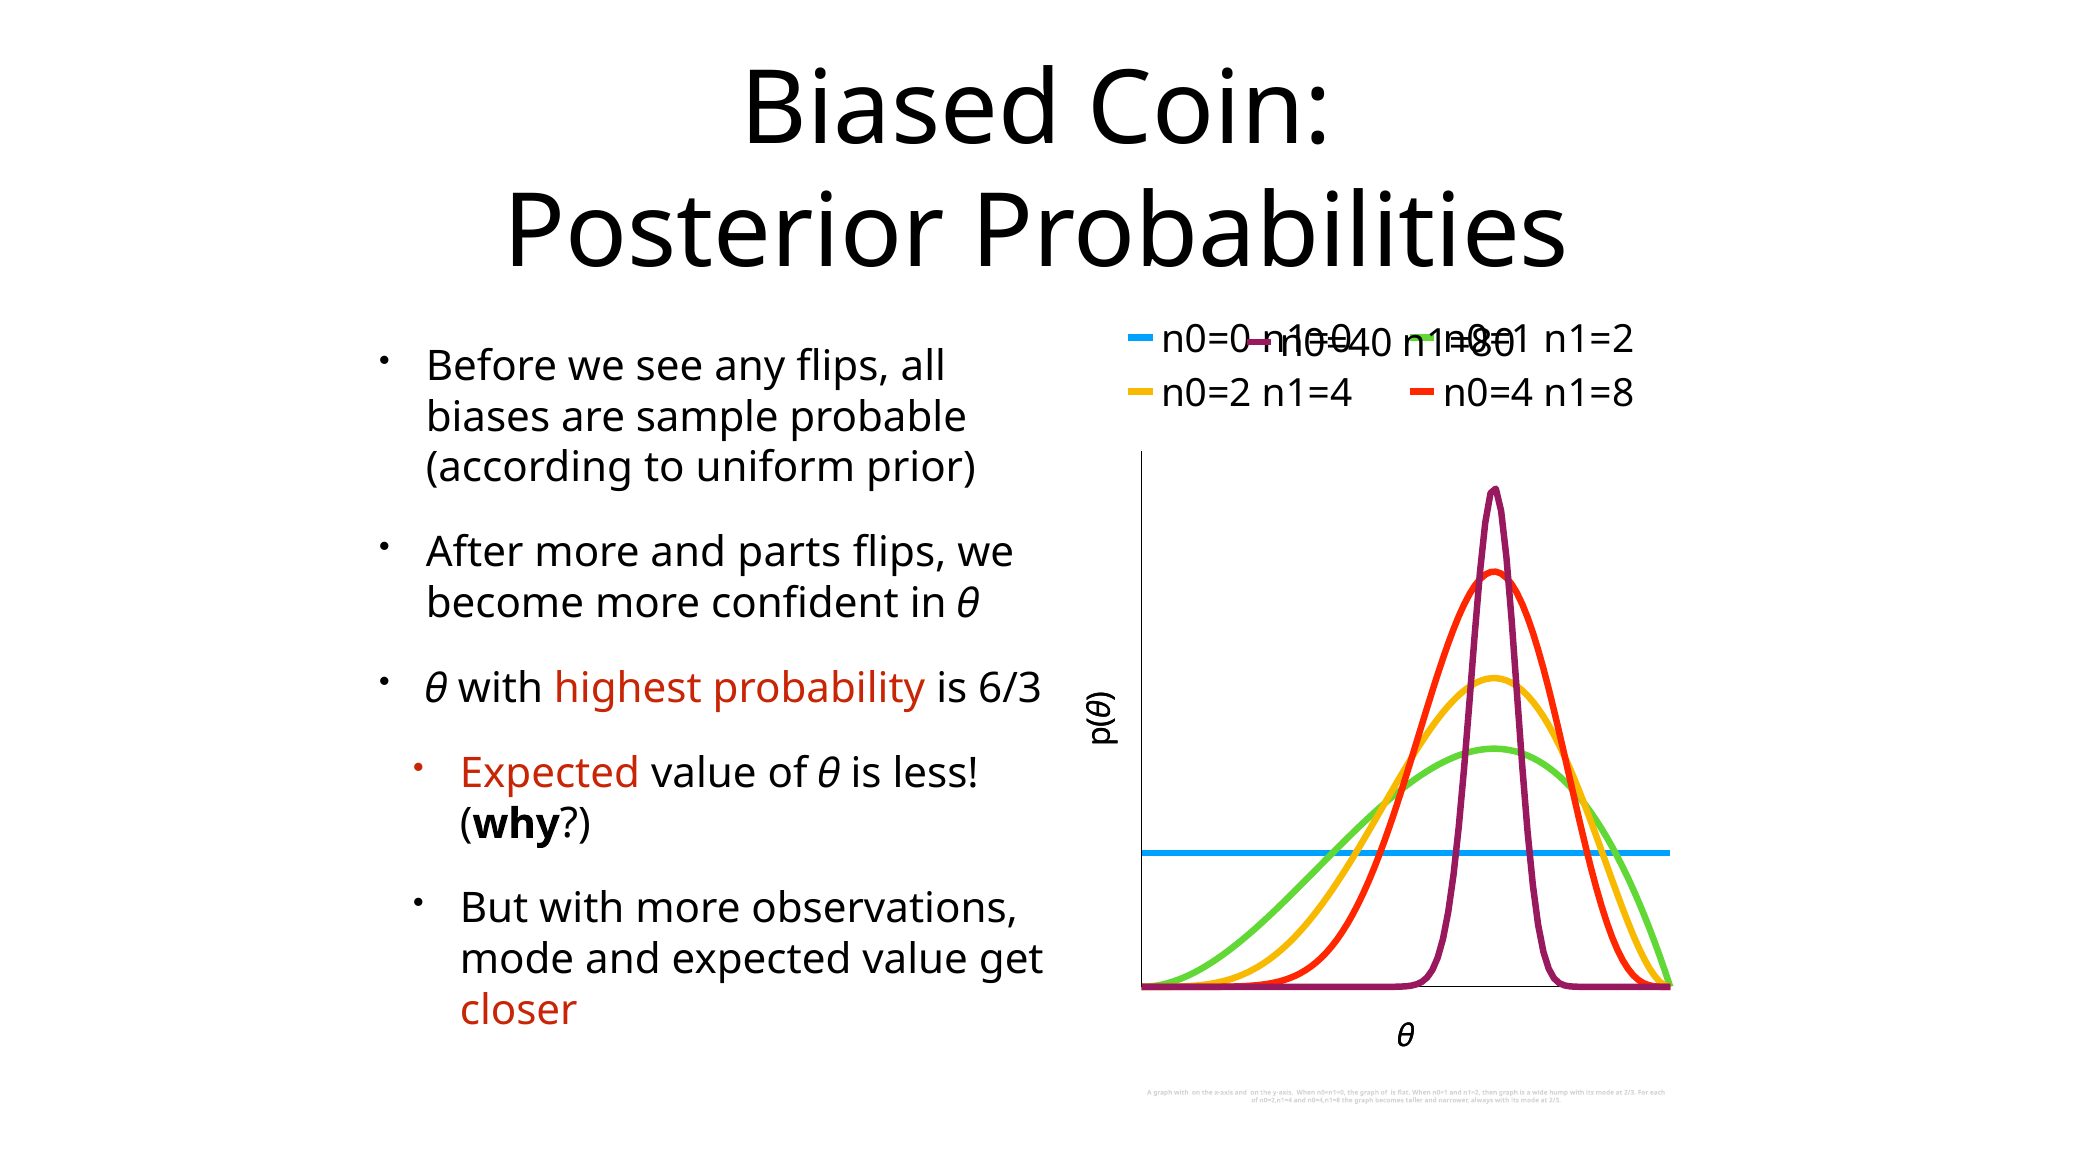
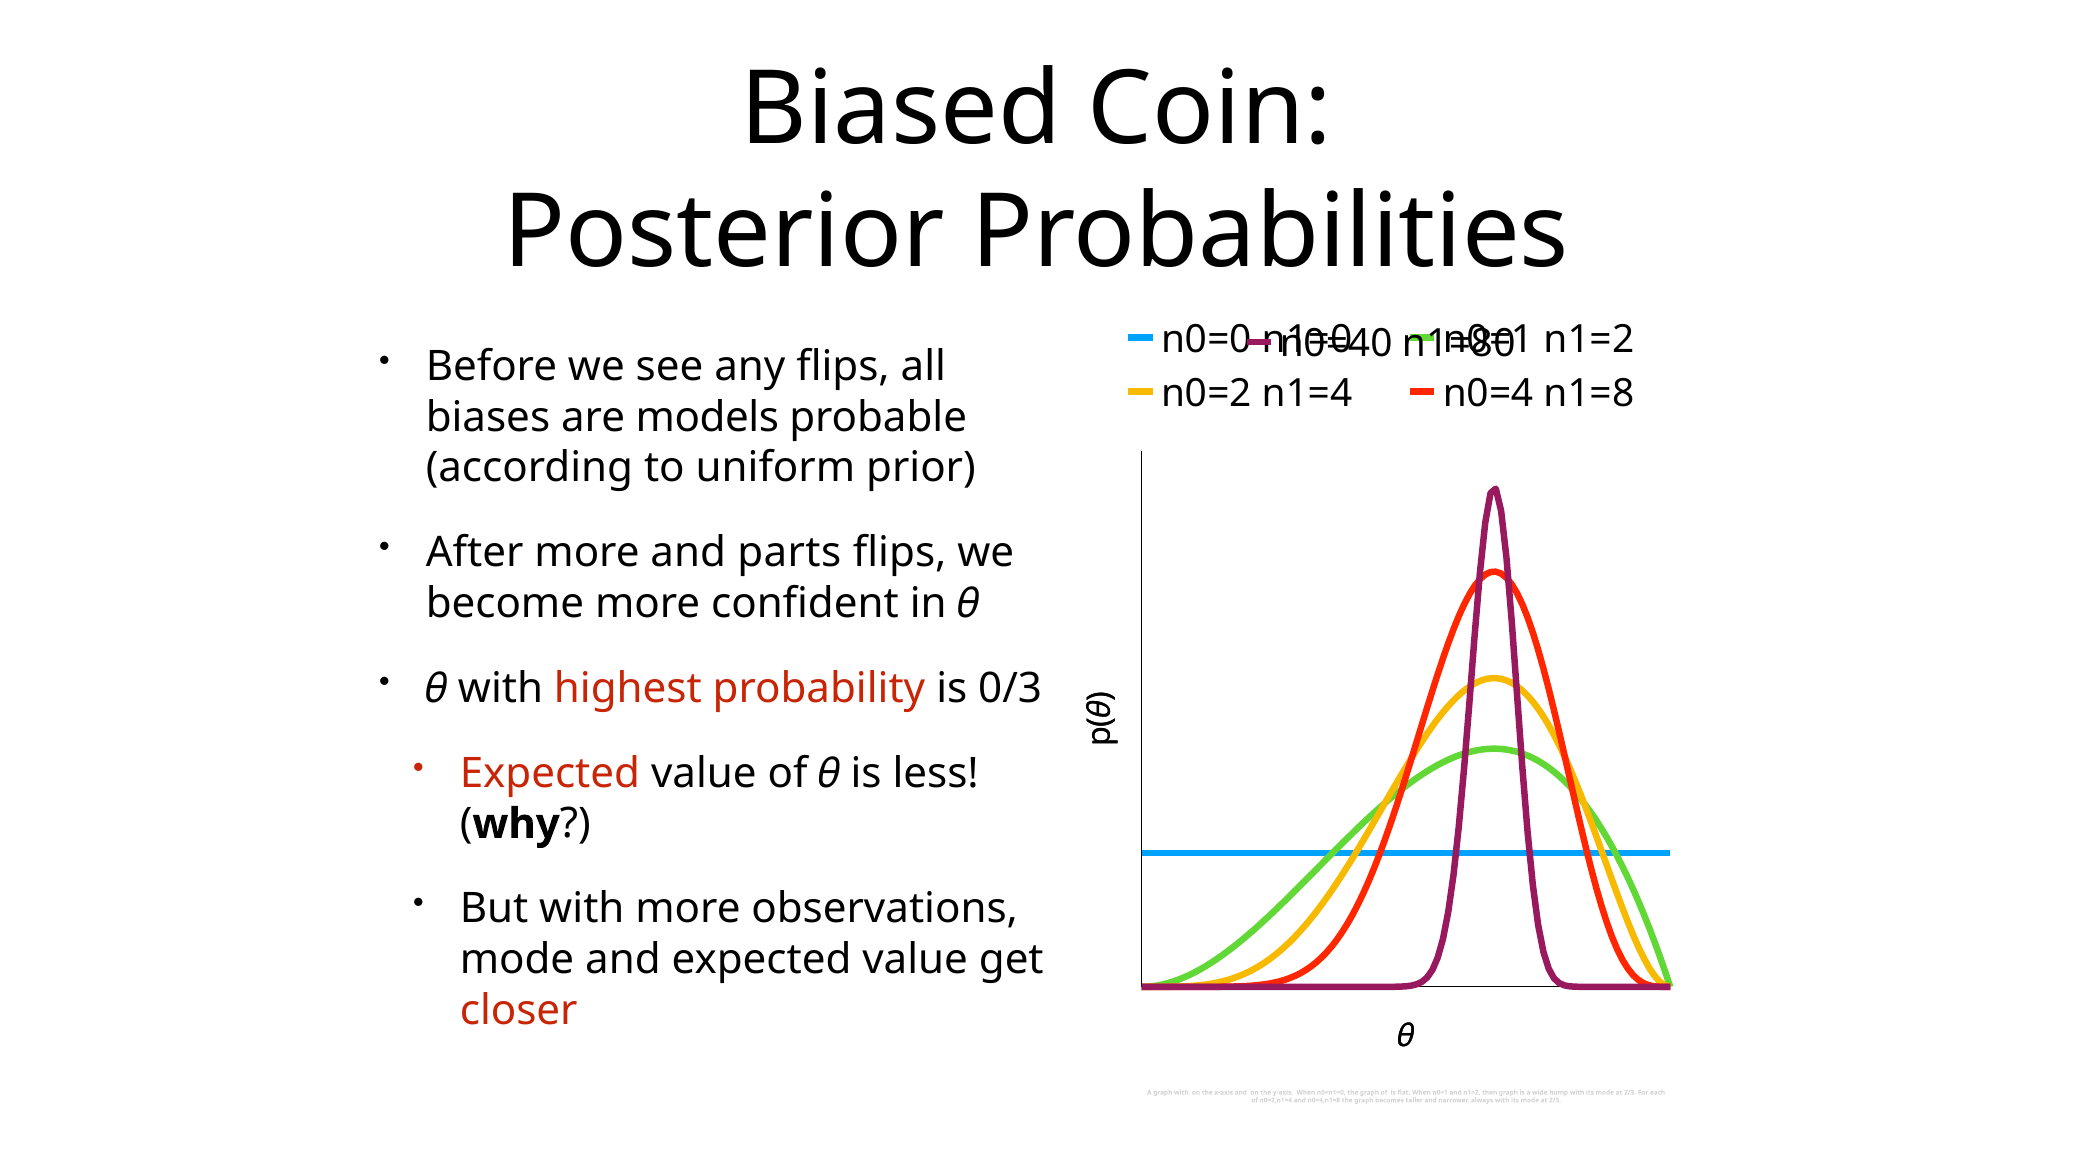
sample: sample -> models
6/3: 6/3 -> 0/3
